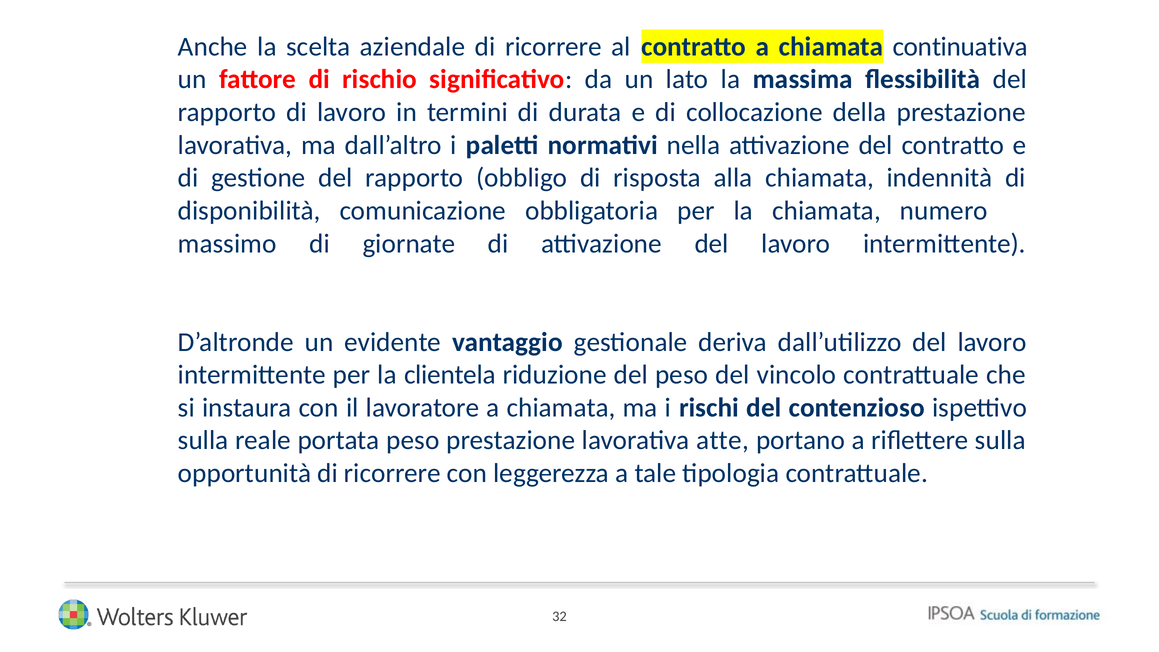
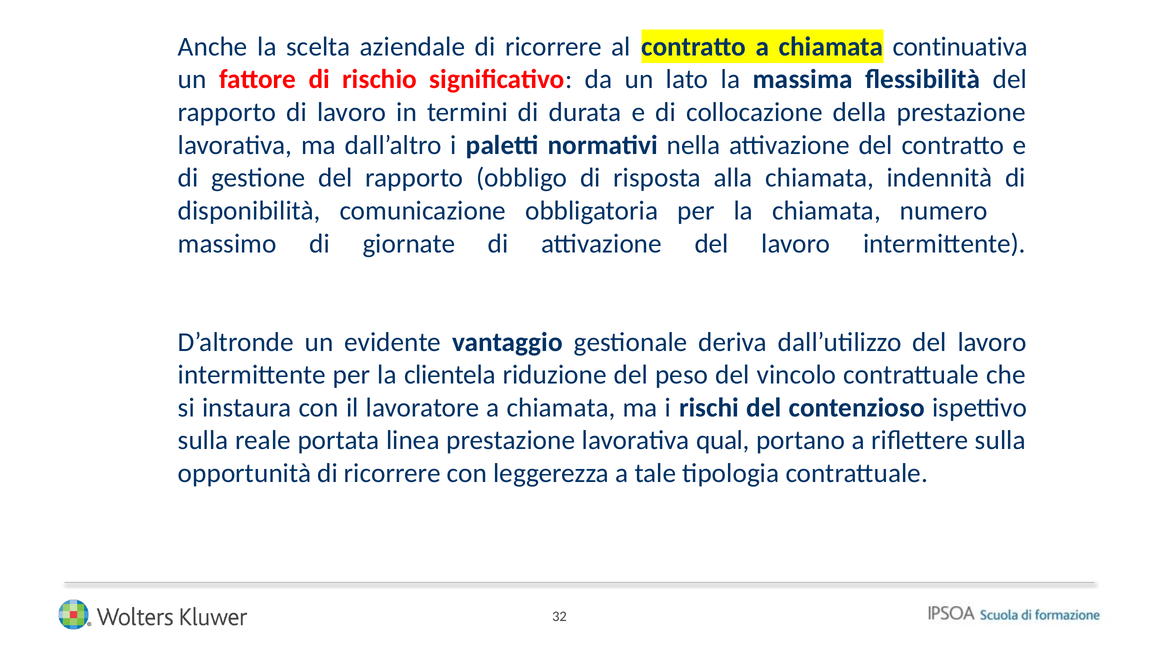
portata peso: peso -> linea
atte: atte -> qual
